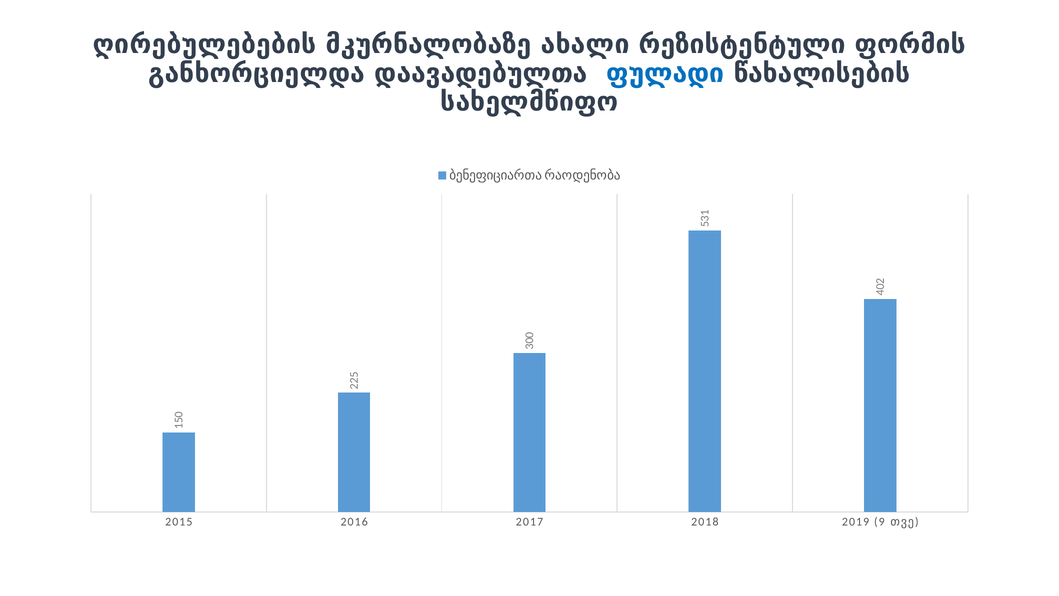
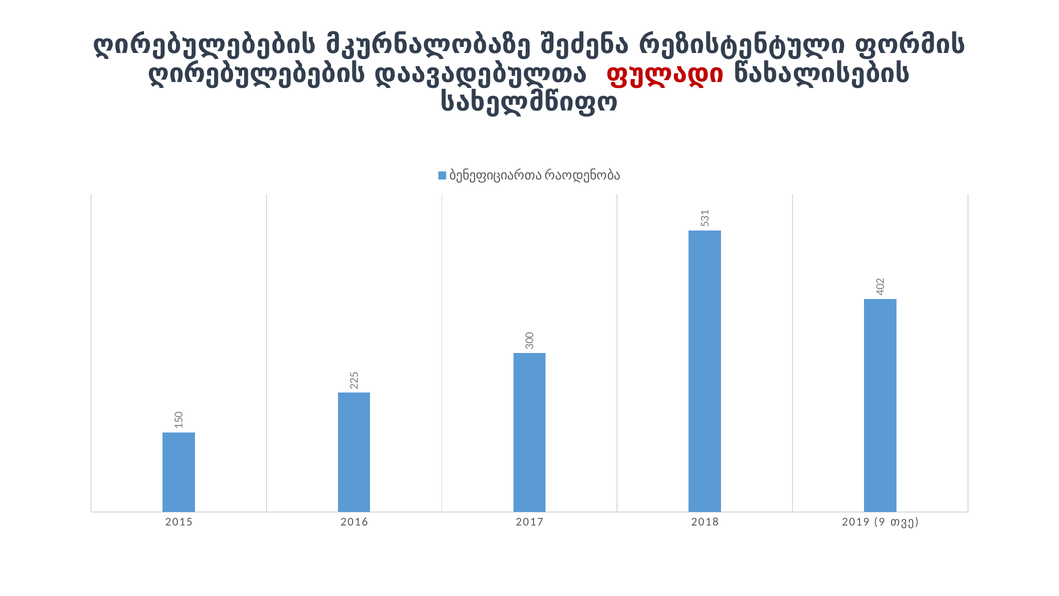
ახალი: ახალი -> შეძენა
განხორციელდა at (257, 73): განხორციელდა -> ღირებულებების
ფულადი colour: blue -> red
